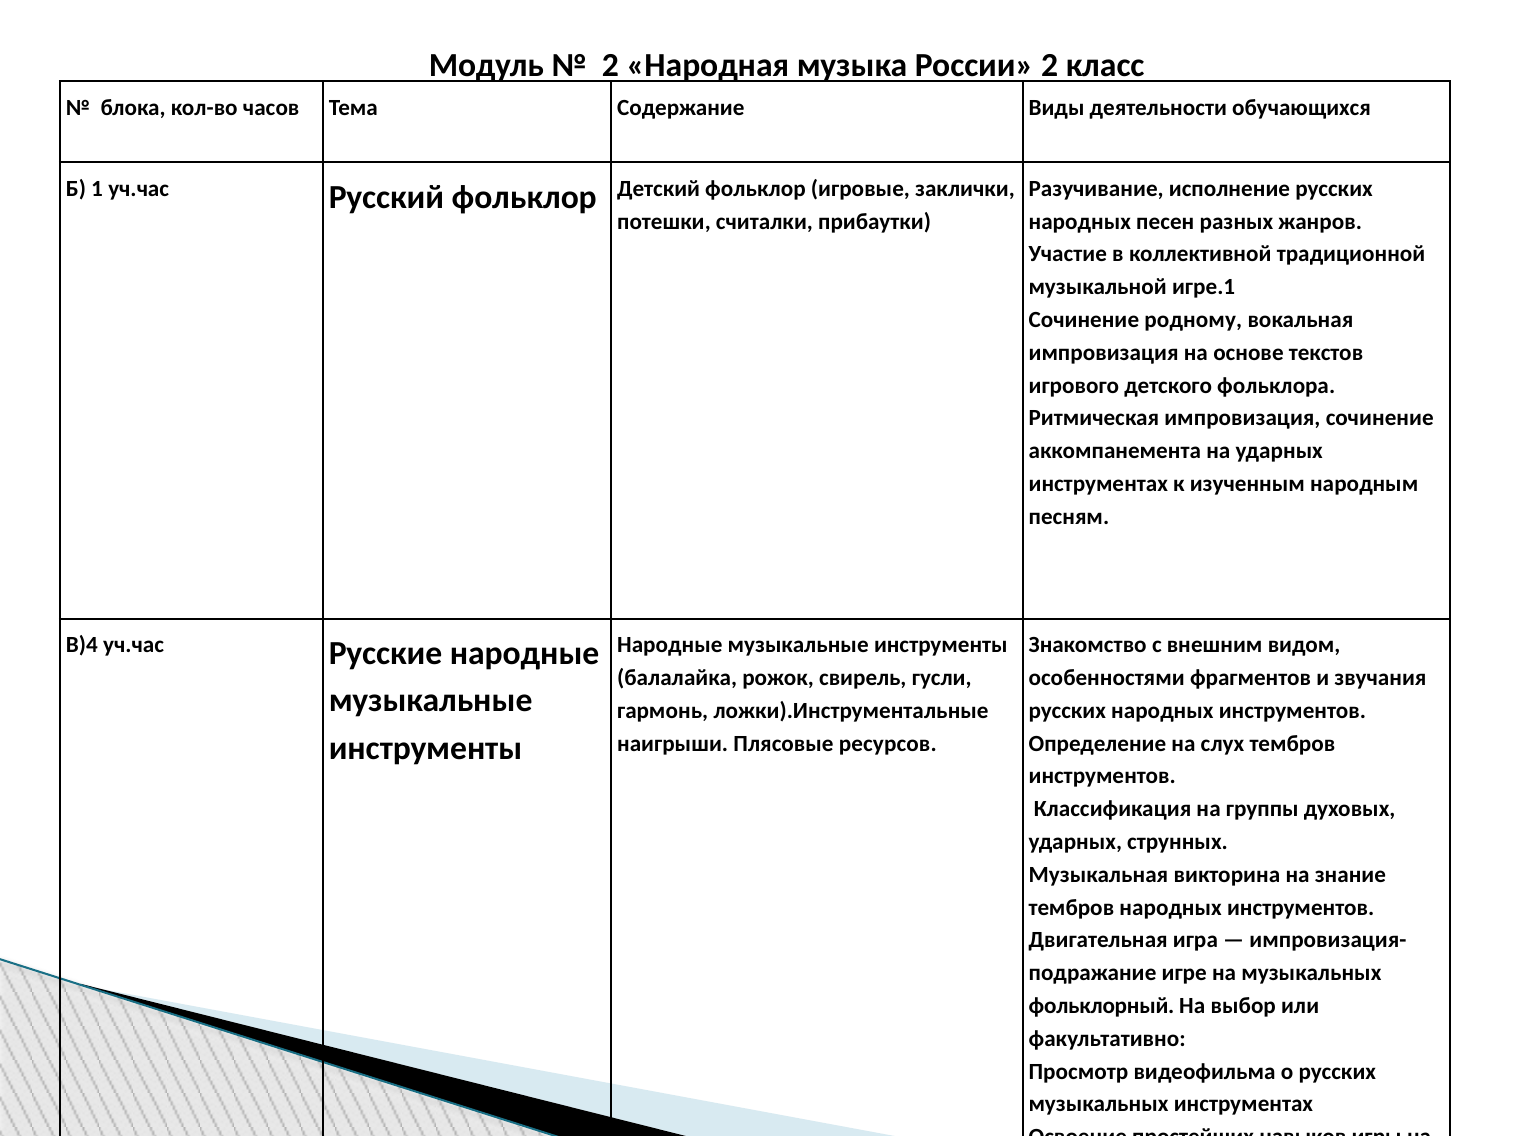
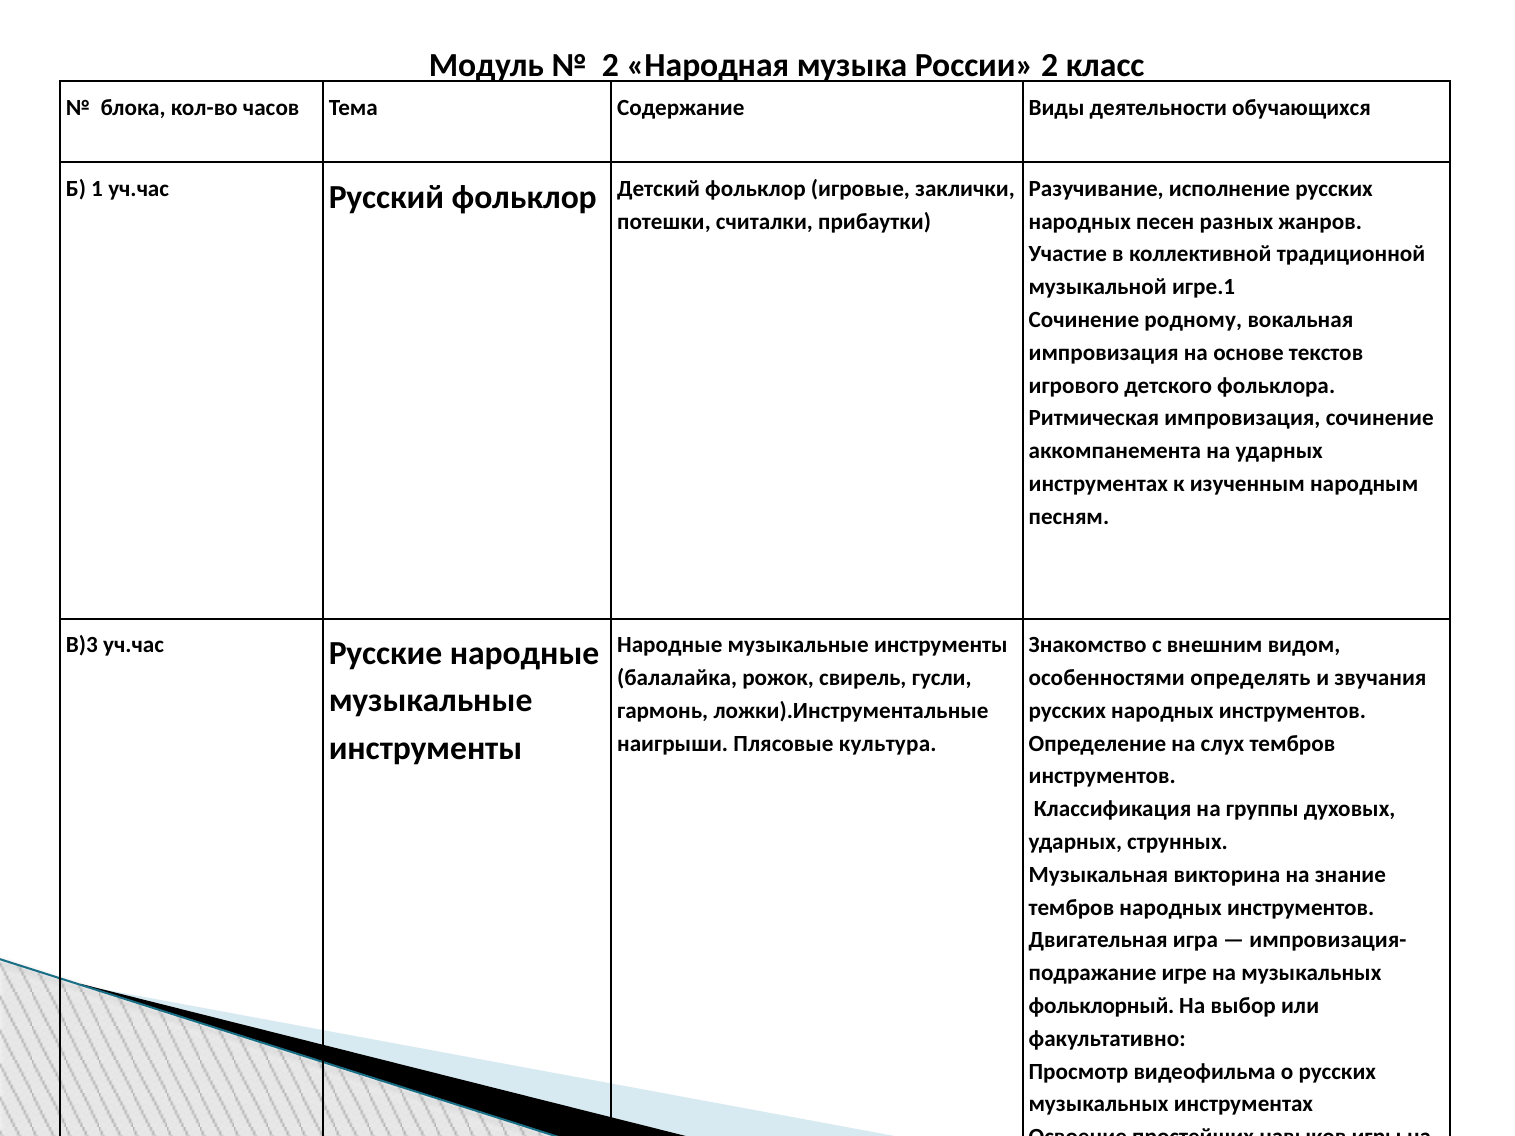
В)4: В)4 -> В)3
фрагментов: фрагментов -> определять
ресурсов: ресурсов -> культура
